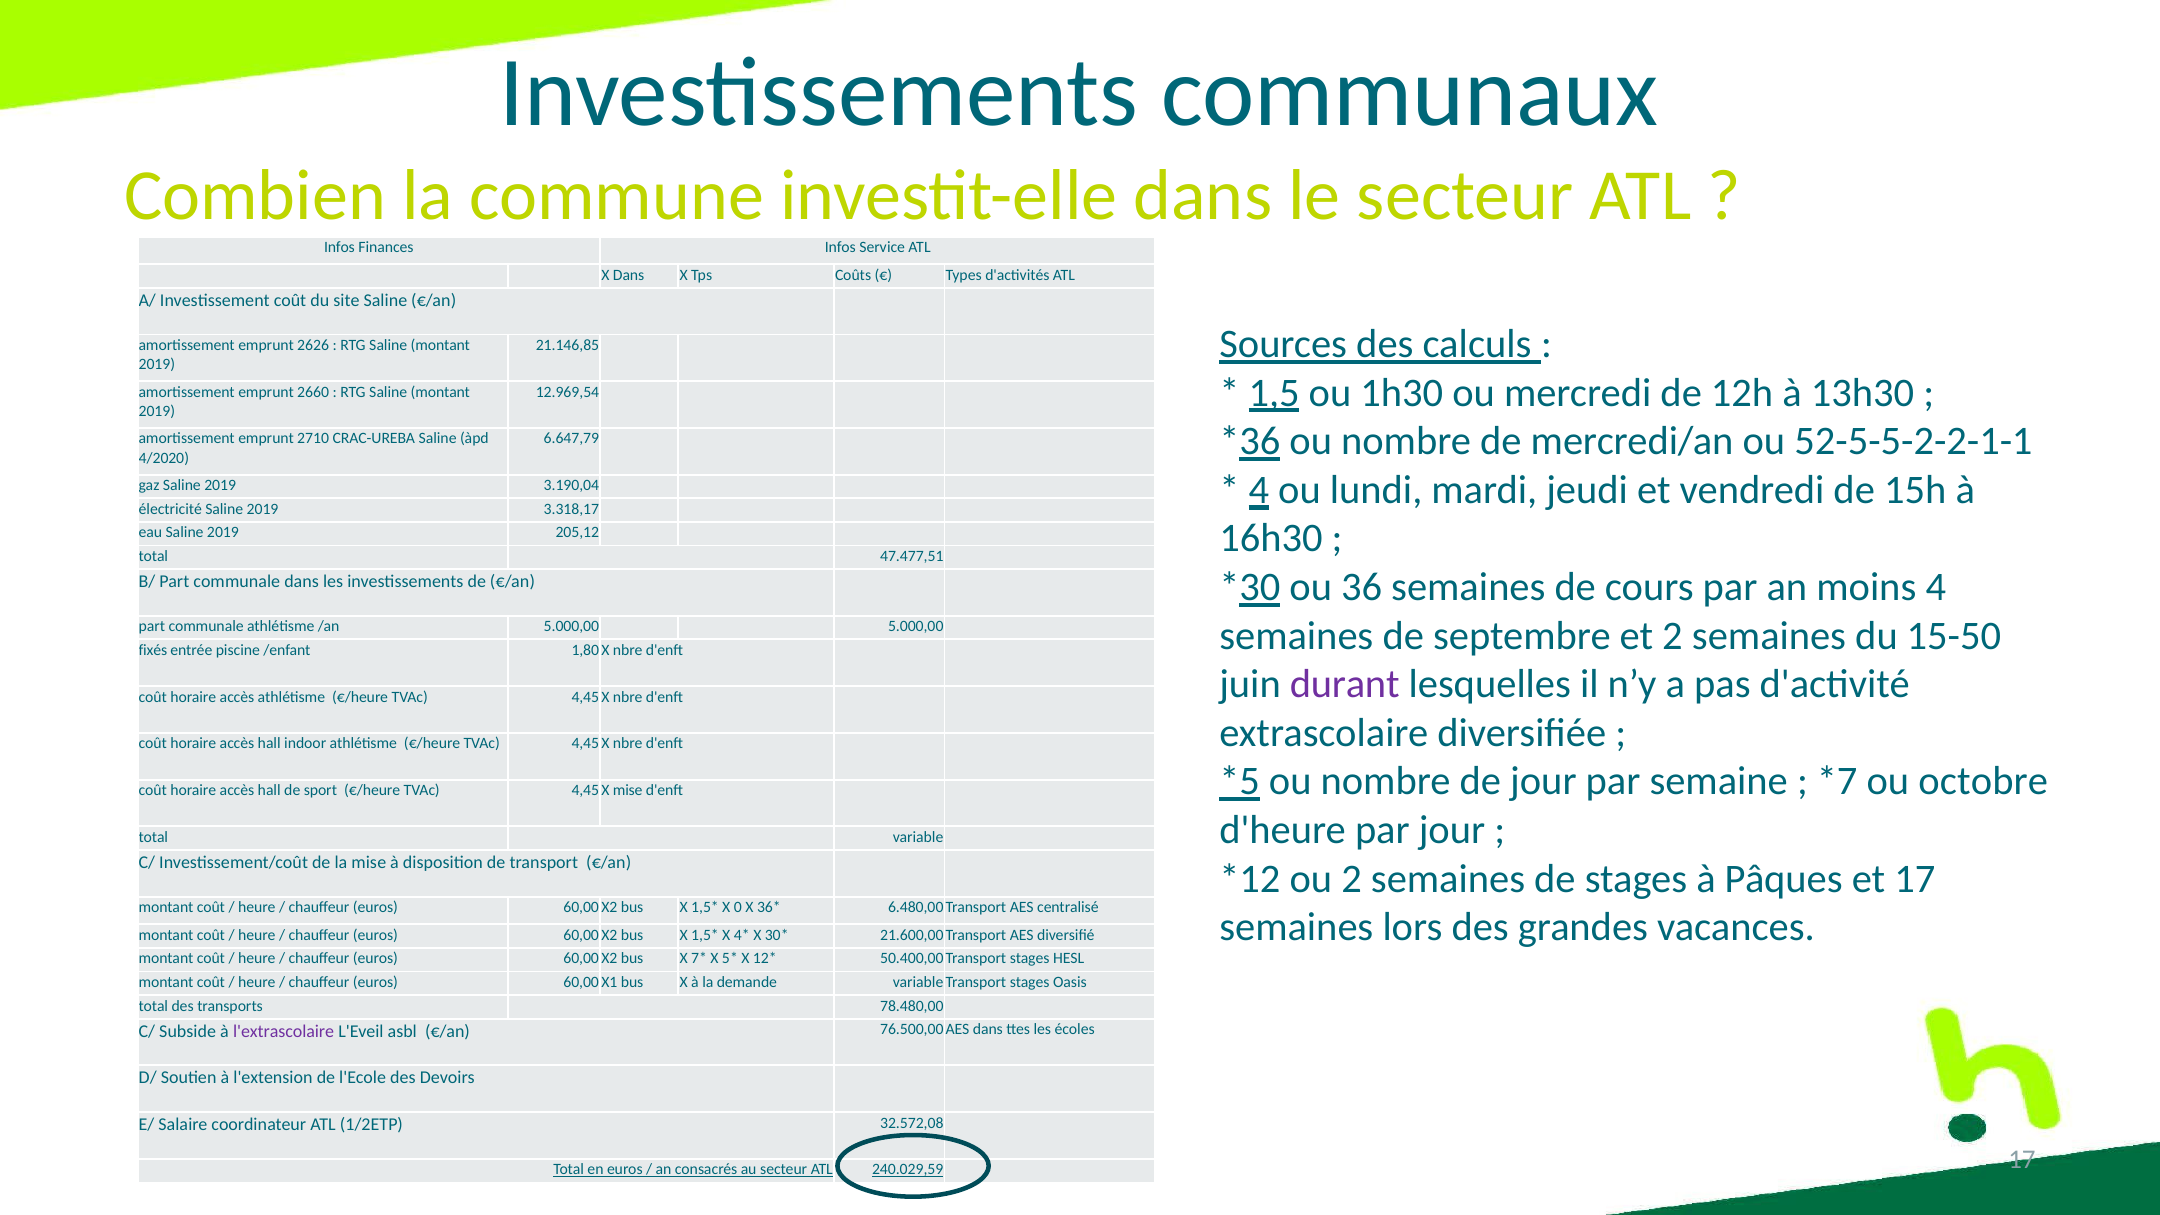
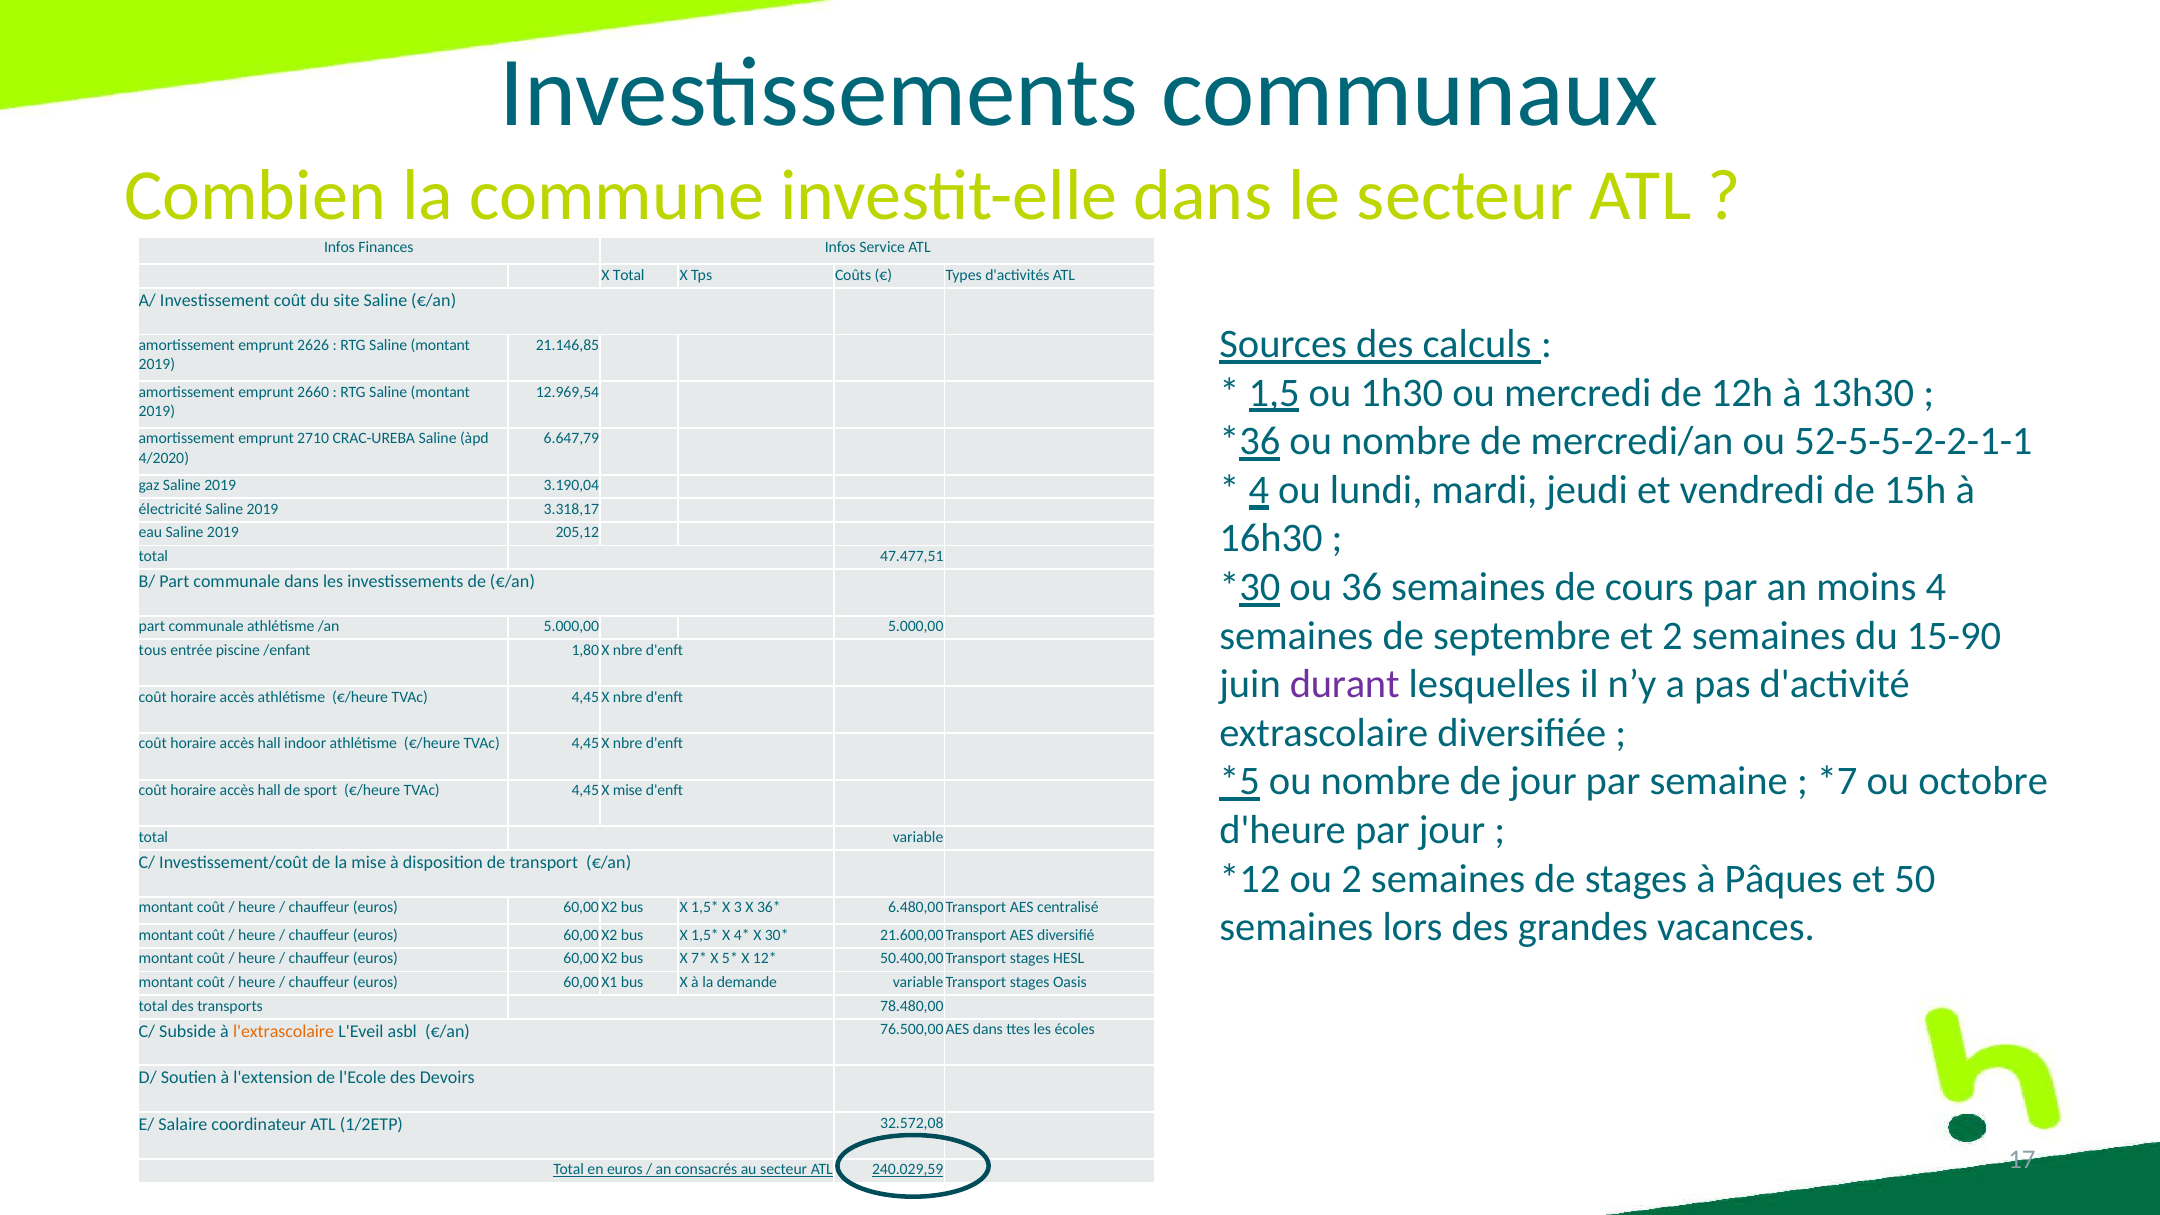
X Dans: Dans -> Total
15-50: 15-50 -> 15-90
fixés: fixés -> tous
et 17: 17 -> 50
0: 0 -> 3
l'extrascolaire colour: purple -> orange
